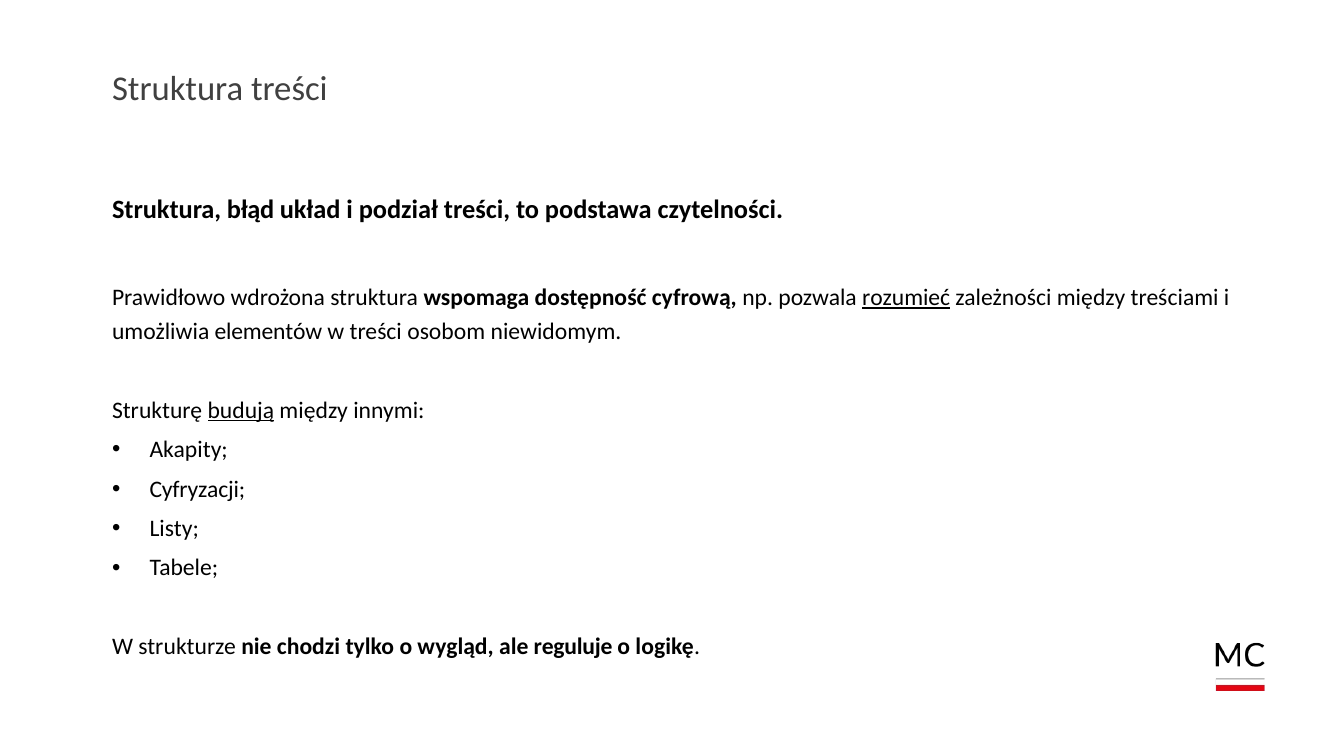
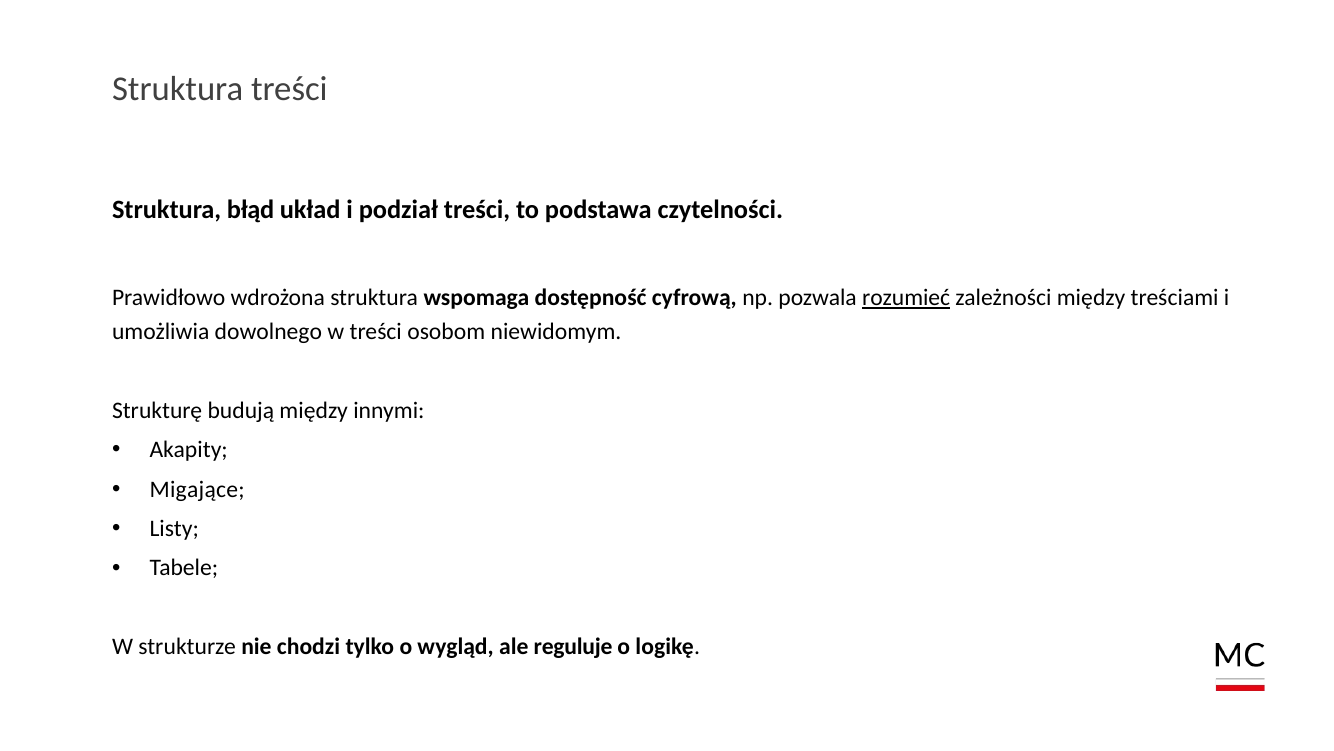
elementów: elementów -> dowolnego
budują underline: present -> none
Cyfryzacji: Cyfryzacji -> Migające
